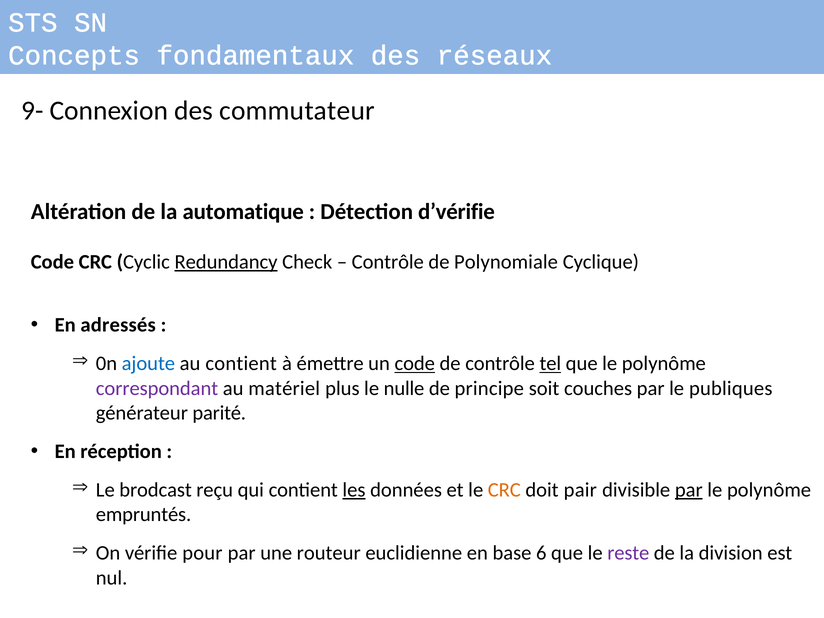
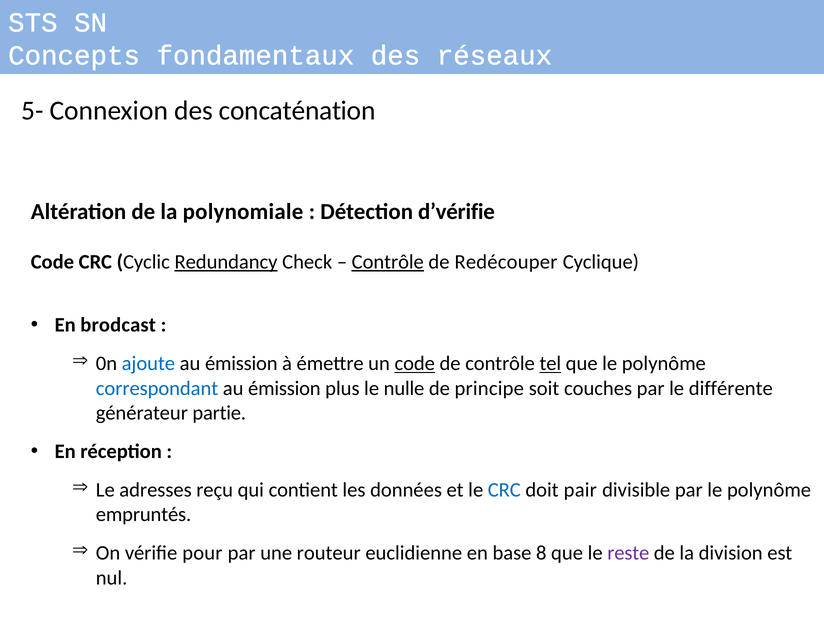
9-: 9- -> 5-
commutateur: commutateur -> concaténation
automatique: automatique -> polynomiale
Contrôle at (388, 262) underline: none -> present
Polynomiale: Polynomiale -> Redécouper
adressés: adressés -> brodcast
contient at (241, 364): contient -> émission
correspondant colour: purple -> blue
matériel at (284, 388): matériel -> émission
publiques: publiques -> différente
parité: parité -> partie
brodcast: brodcast -> adresses
les underline: present -> none
CRC at (504, 490) colour: orange -> blue
par at (689, 490) underline: present -> none
6: 6 -> 8
